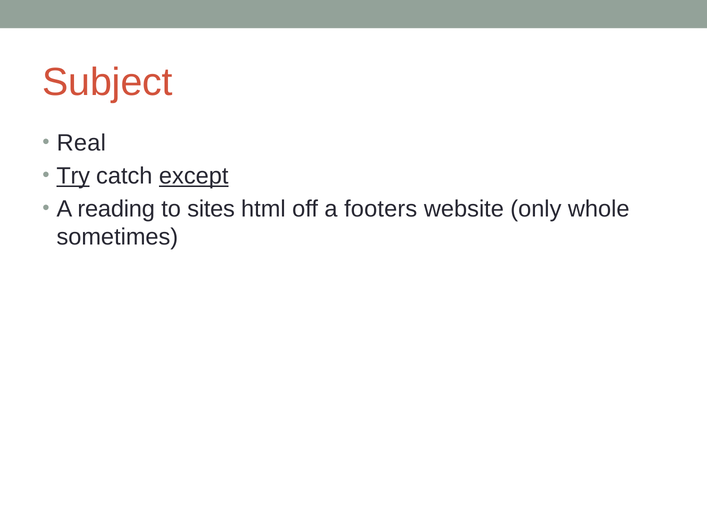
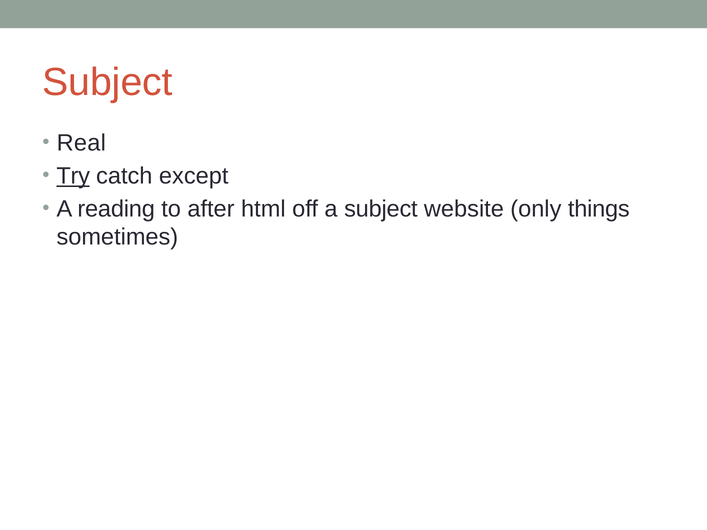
except underline: present -> none
sites: sites -> after
a footers: footers -> subject
whole: whole -> things
